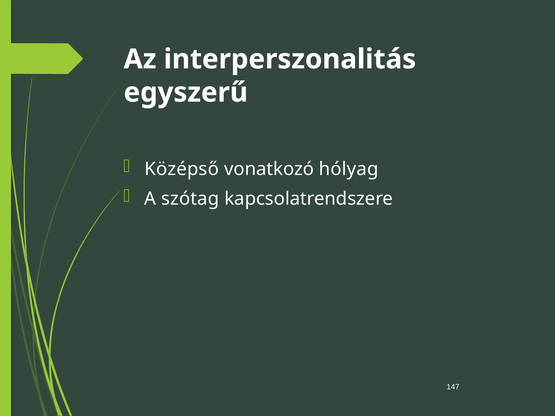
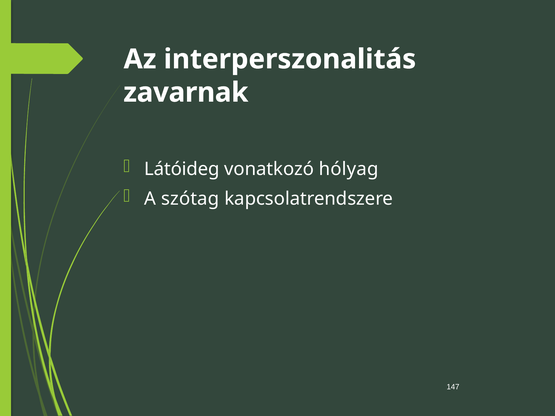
egyszerű: egyszerű -> zavarnak
Középső: Középső -> Látóideg
